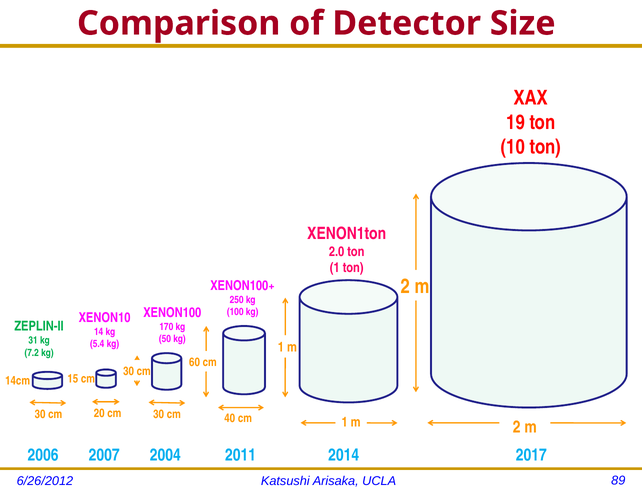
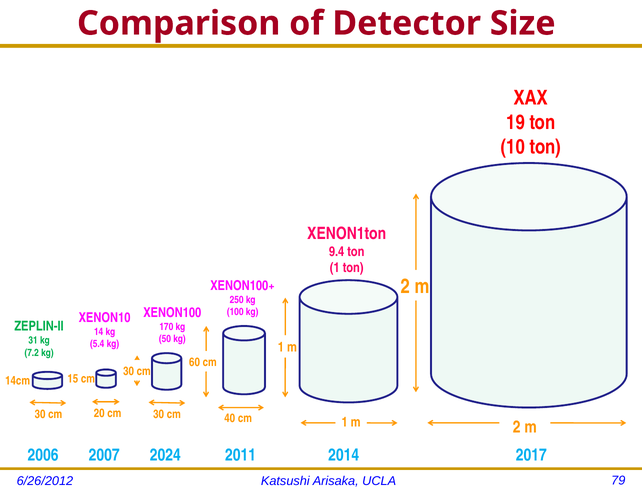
2.0: 2.0 -> 9.4
2004: 2004 -> 2024
89: 89 -> 79
